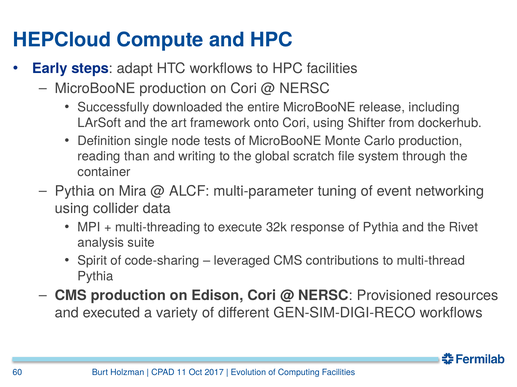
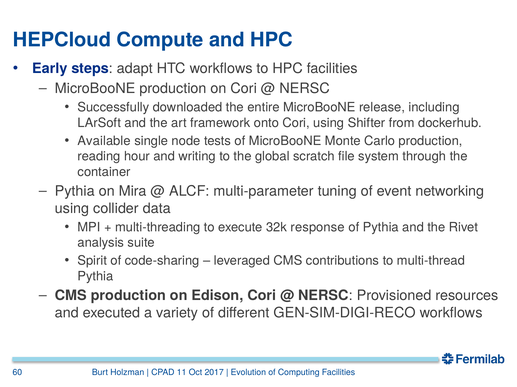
Definition: Definition -> Available
than: than -> hour
